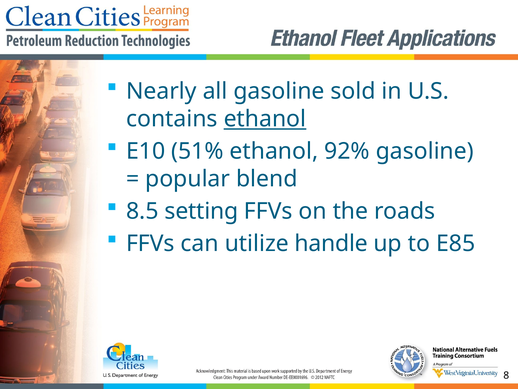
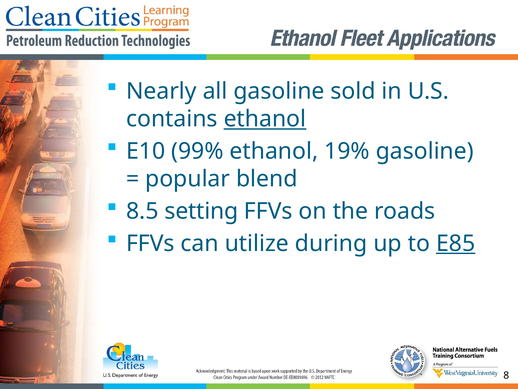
51%: 51% -> 99%
92%: 92% -> 19%
handle: handle -> during
E85 underline: none -> present
